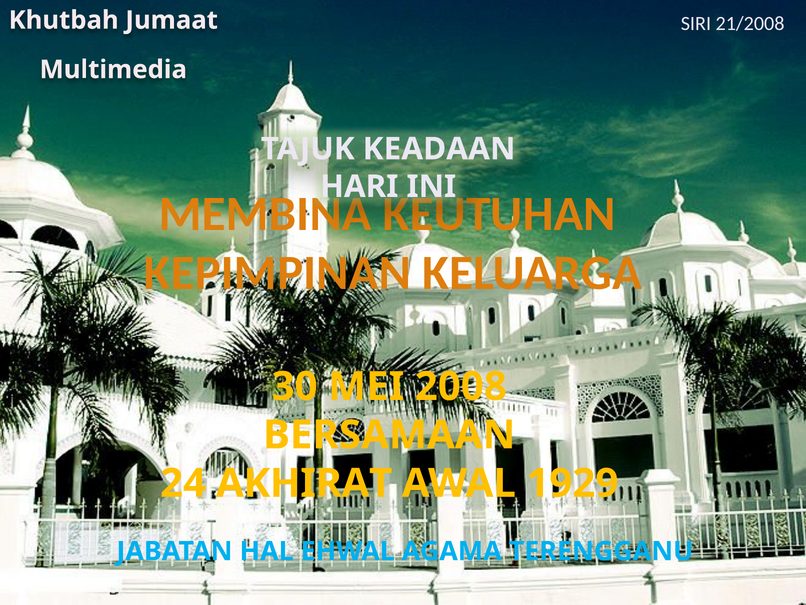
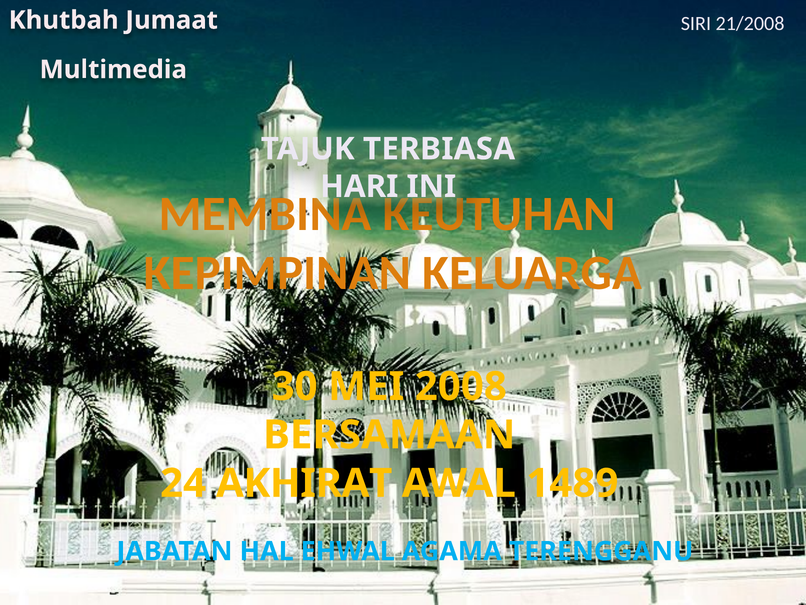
KEADAAN: KEADAAN -> TERBIASA
1929: 1929 -> 1489
